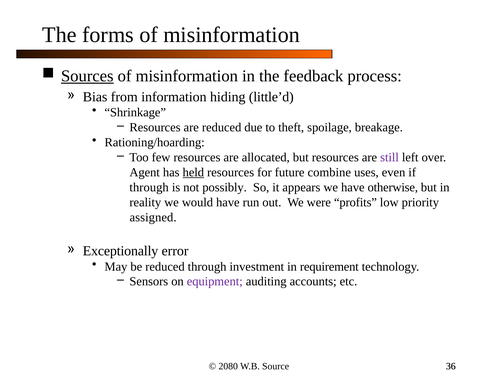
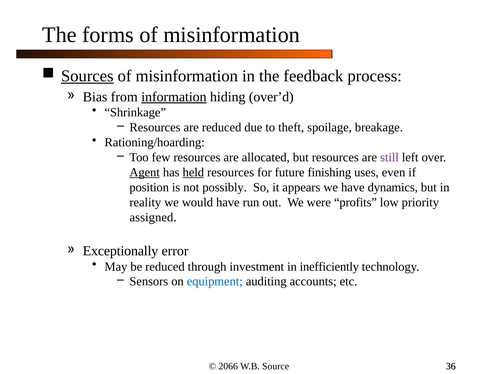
information underline: none -> present
little’d: little’d -> over’d
Agent underline: none -> present
combine: combine -> finishing
through at (149, 187): through -> position
otherwise: otherwise -> dynamics
requirement: requirement -> inefficiently
equipment colour: purple -> blue
2080: 2080 -> 2066
